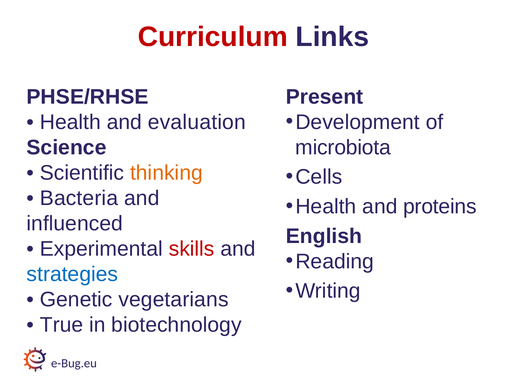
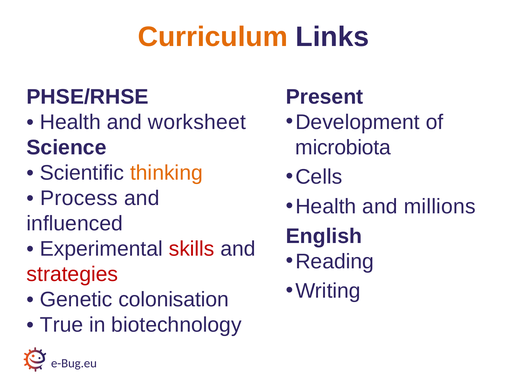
Curriculum colour: red -> orange
evaluation: evaluation -> worksheet
Bacteria: Bacteria -> Process
proteins: proteins -> millions
strategies colour: blue -> red
vegetarians: vegetarians -> colonisation
